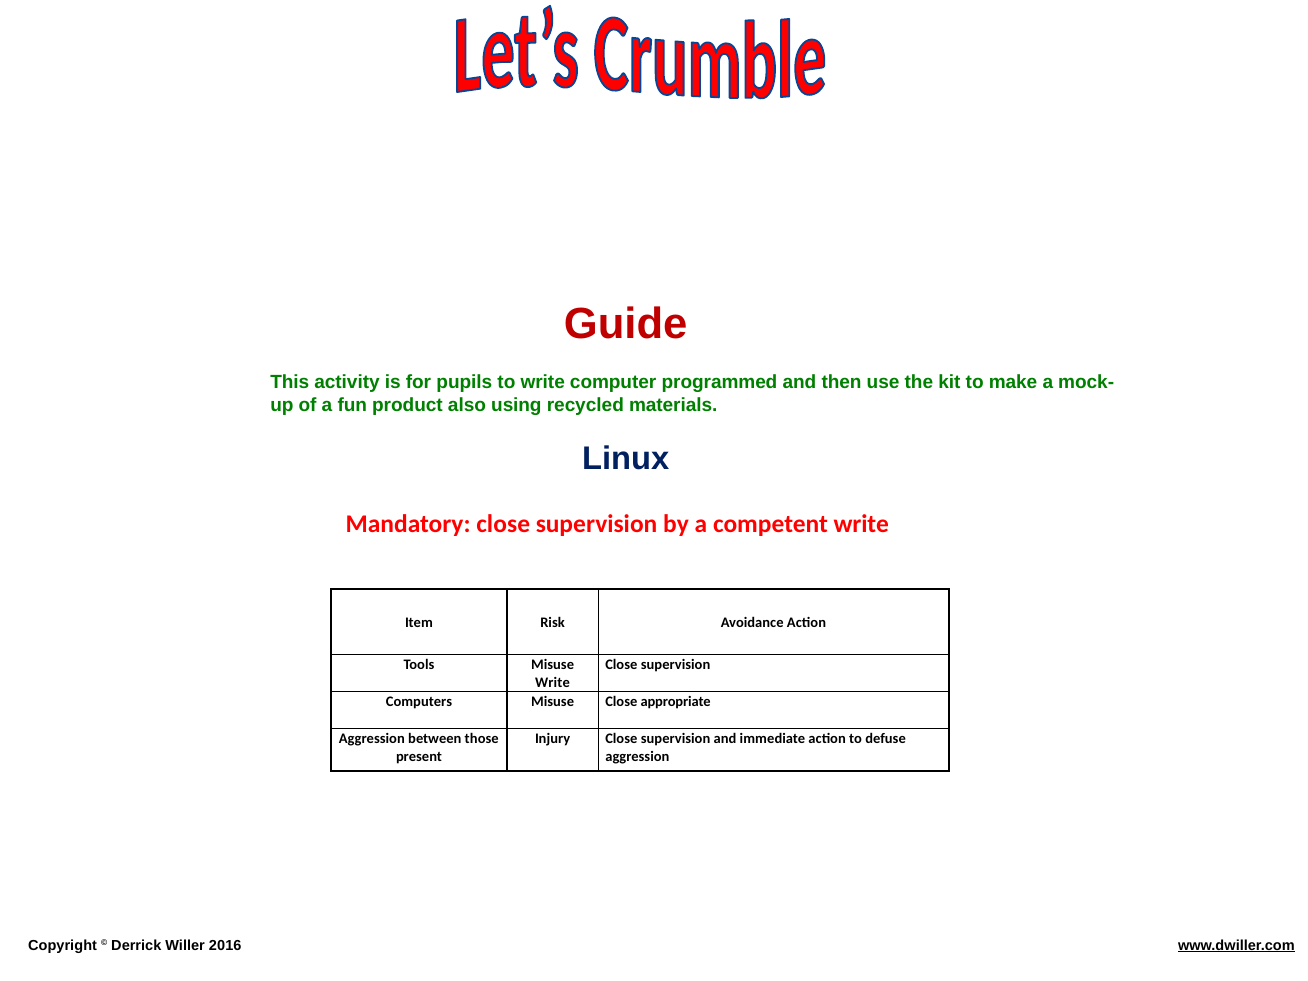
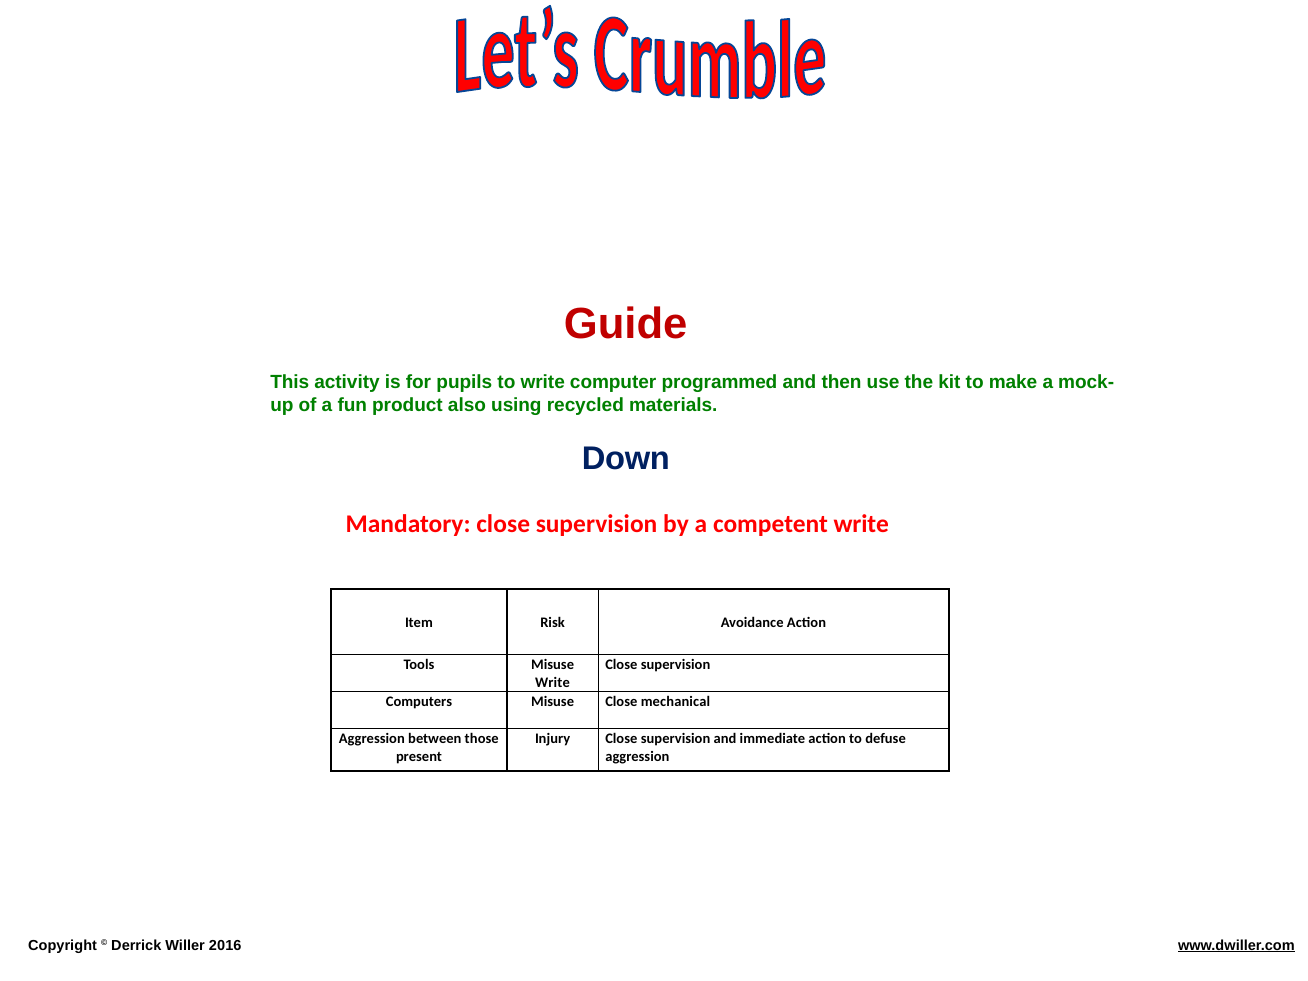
Linux: Linux -> Down
appropriate: appropriate -> mechanical
